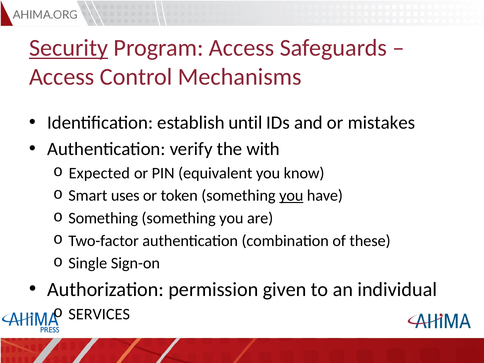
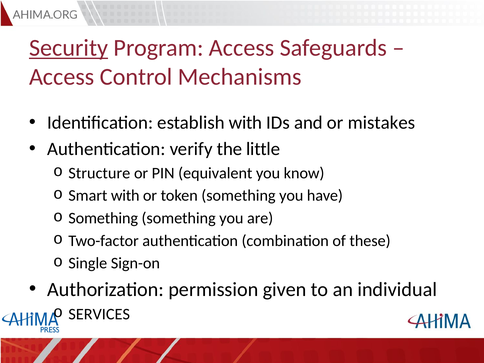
establish until: until -> with
with: with -> little
Expected: Expected -> Structure
Smart uses: uses -> with
you at (291, 196) underline: present -> none
